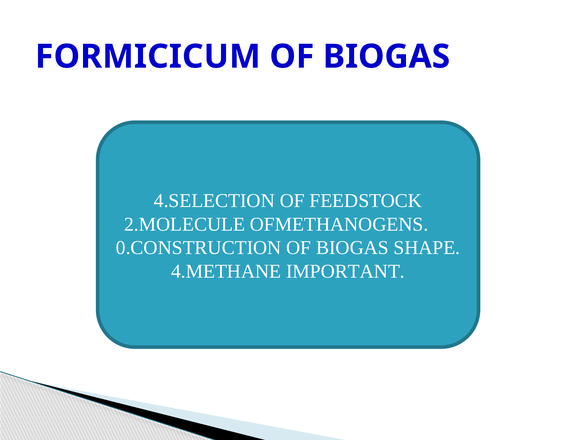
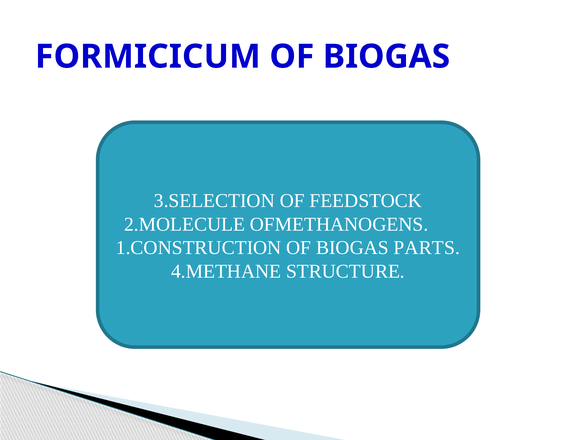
4.SELECTION: 4.SELECTION -> 3.SELECTION
0.CONSTRUCTION: 0.CONSTRUCTION -> 1.CONSTRUCTION
SHAPE: SHAPE -> PARTS
IMPORTANT: IMPORTANT -> STRUCTURE
